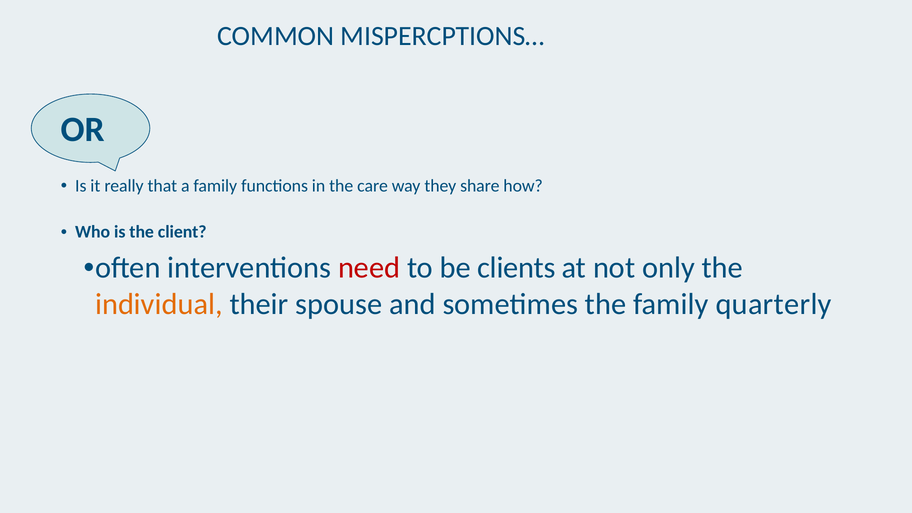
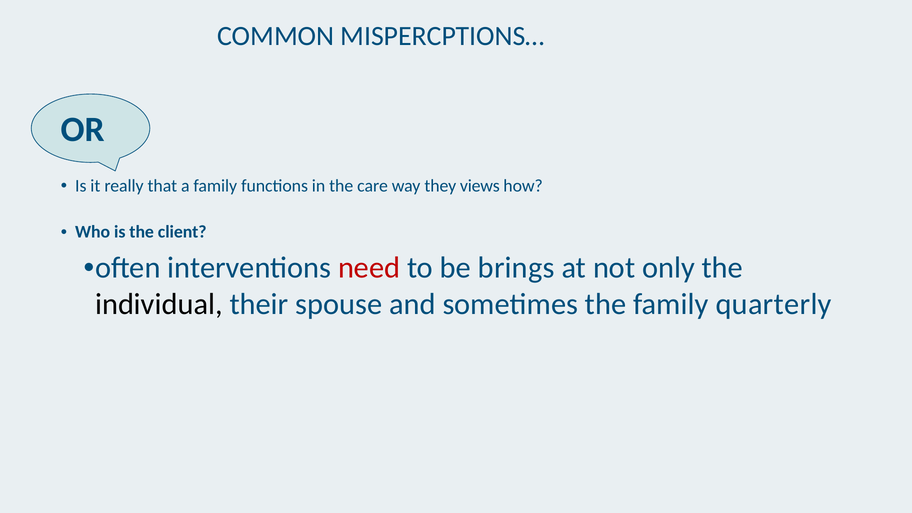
share: share -> views
clients: clients -> brings
individual colour: orange -> black
